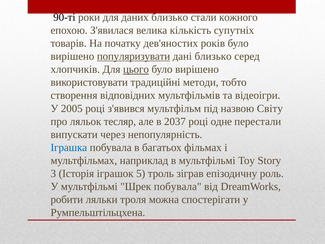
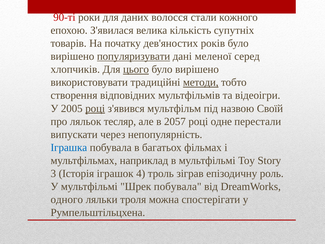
90-ті colour: black -> red
даних близько: близько -> волосся
дані близько: близько -> меленої
методи underline: none -> present
році at (95, 108) underline: none -> present
Світу: Світу -> Своїй
2037: 2037 -> 2057
5: 5 -> 4
робити: робити -> одного
